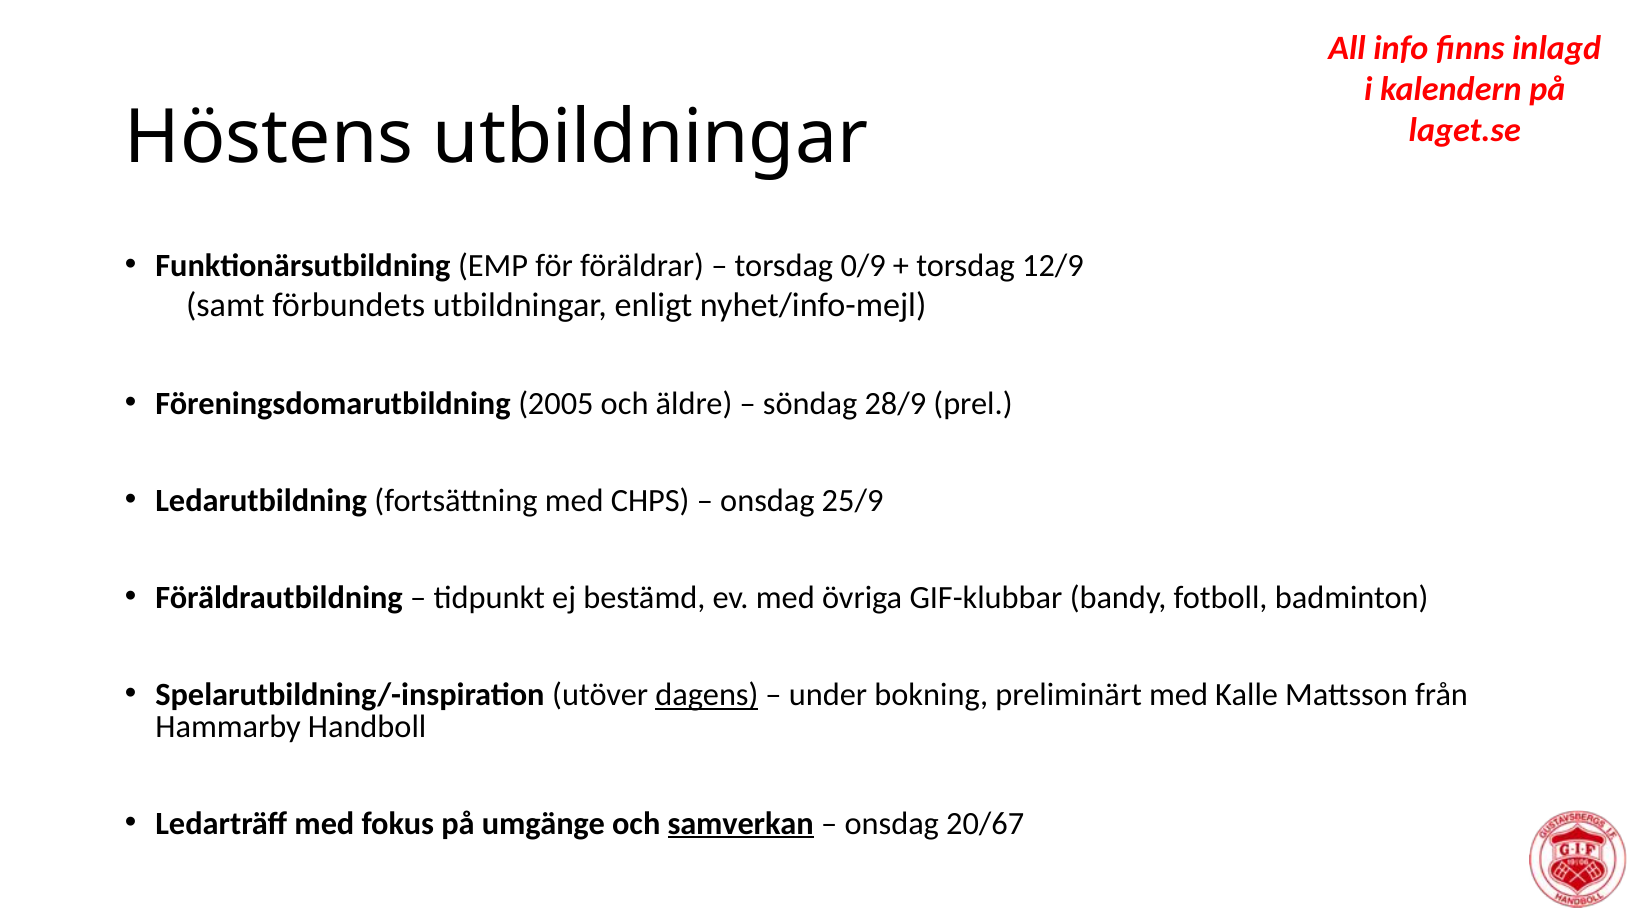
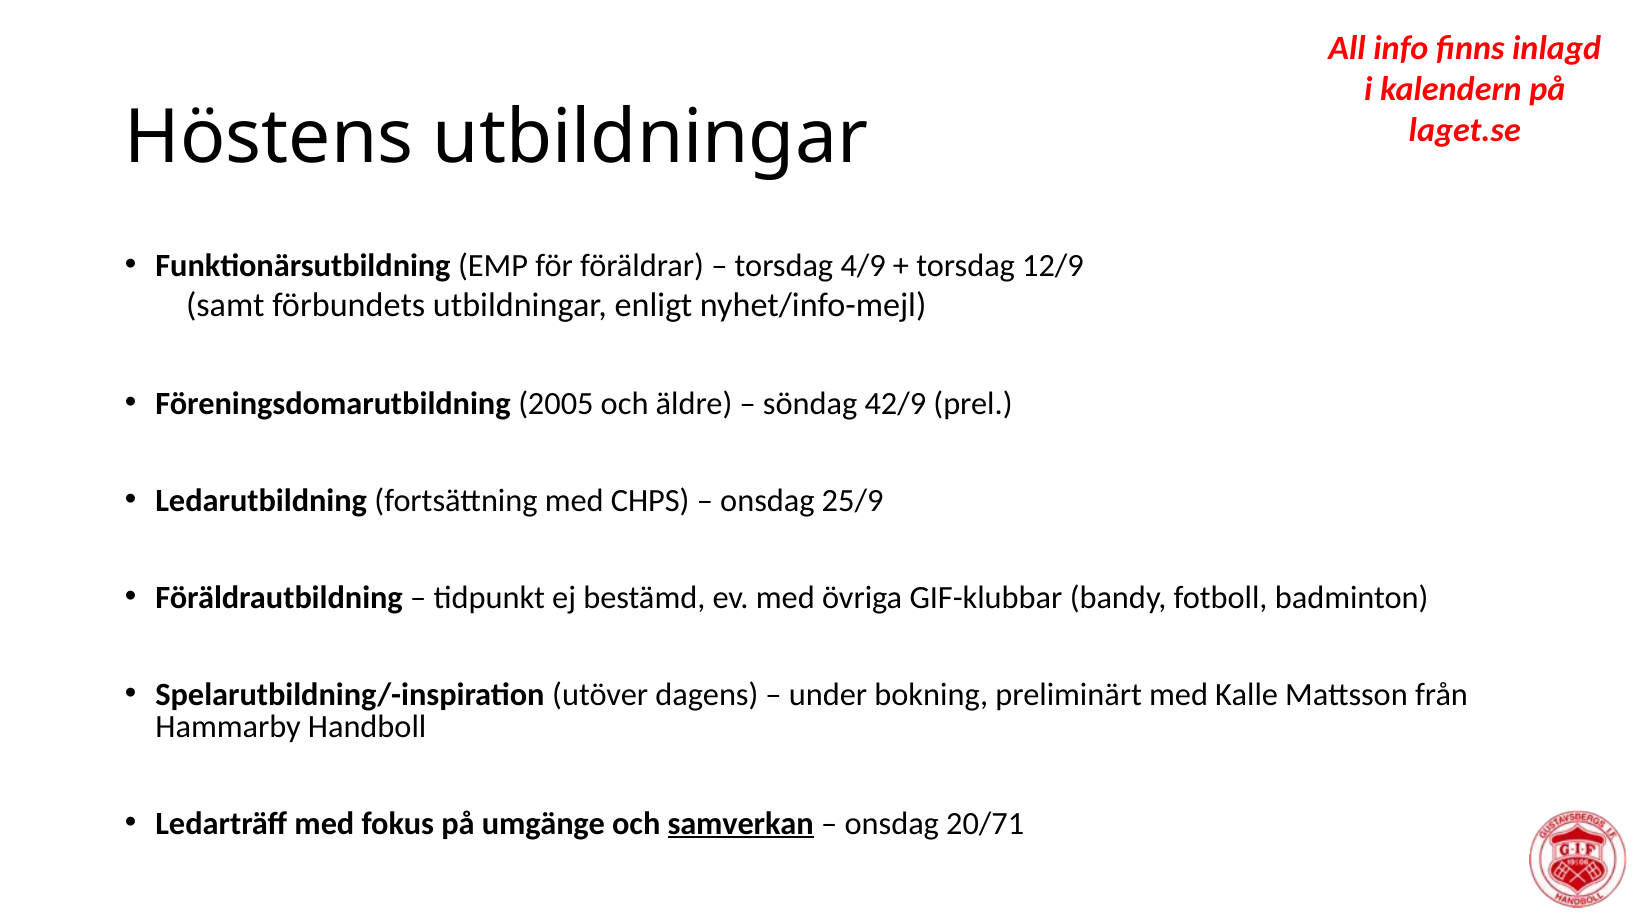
0/9: 0/9 -> 4/9
28/9: 28/9 -> 42/9
dagens underline: present -> none
20/67: 20/67 -> 20/71
